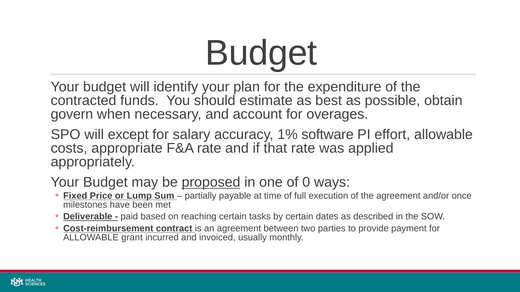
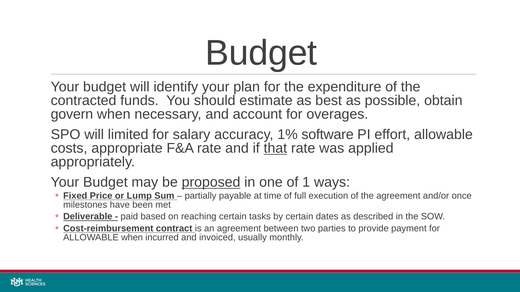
except: except -> limited
that underline: none -> present
0: 0 -> 1
ALLOWABLE grant: grant -> when
